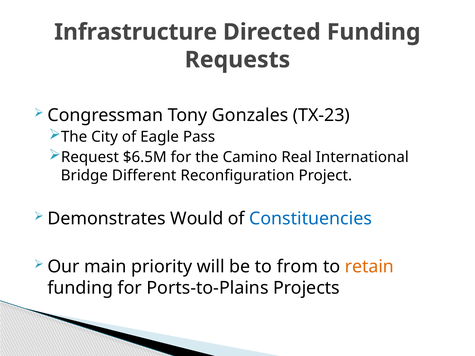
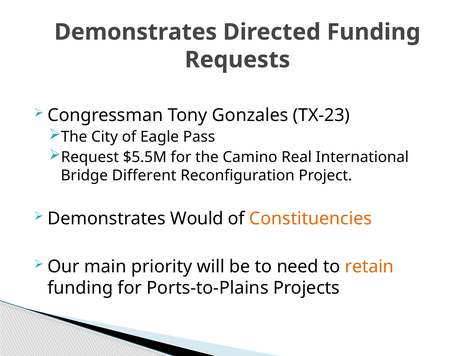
Infrastructure at (136, 32): Infrastructure -> Demonstrates
$6.5M: $6.5M -> $5.5M
Constituencies colour: blue -> orange
from: from -> need
